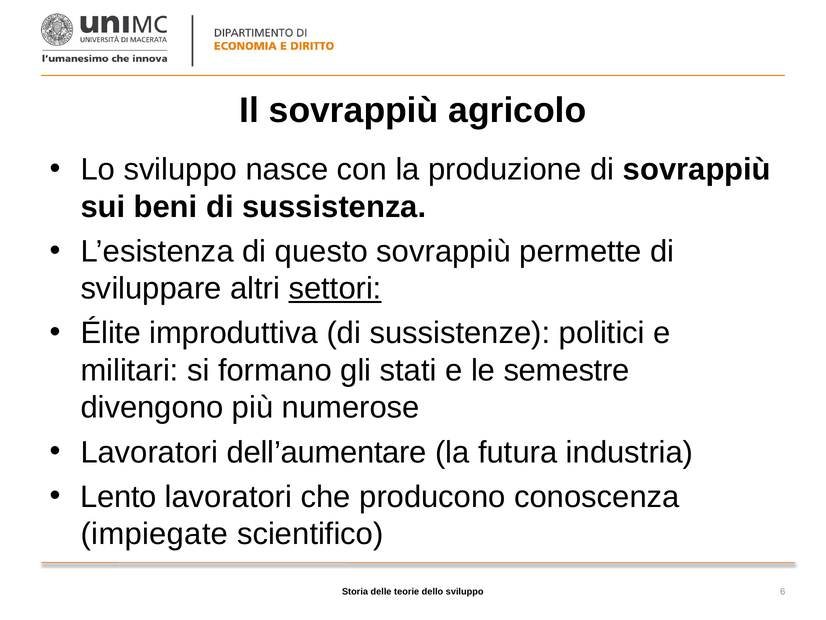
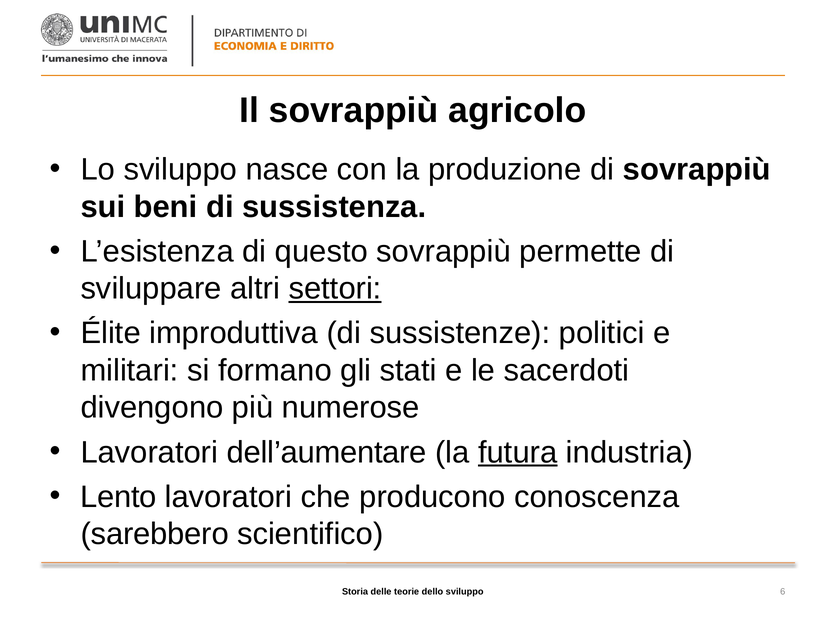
semestre: semestre -> sacerdoti
futura underline: none -> present
impiegate: impiegate -> sarebbero
